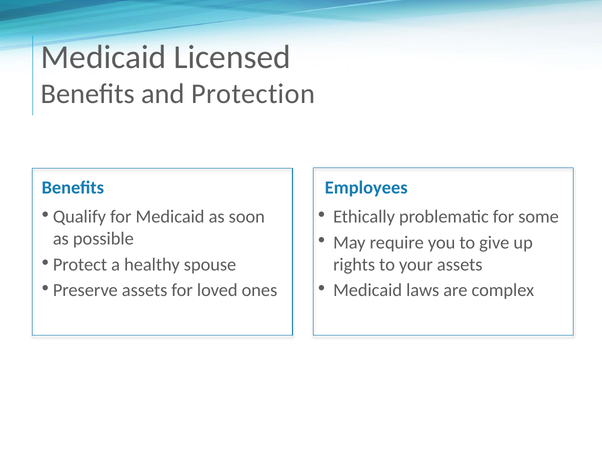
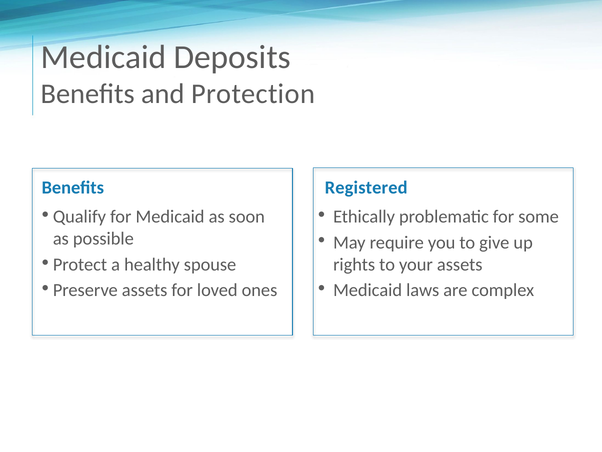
Licensed: Licensed -> Deposits
Employees: Employees -> Registered
